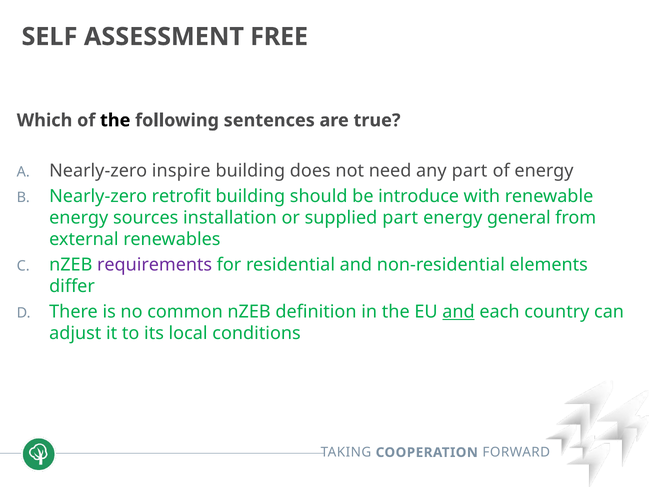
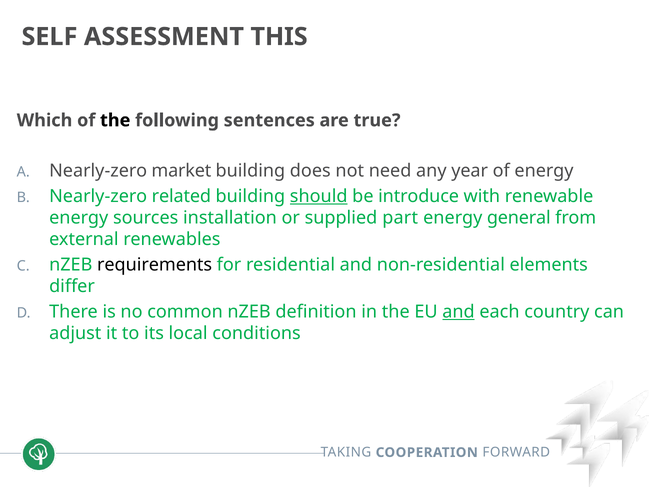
FREE: FREE -> THIS
inspire: inspire -> market
any part: part -> year
retrofit: retrofit -> related
should underline: none -> present
requirements colour: purple -> black
